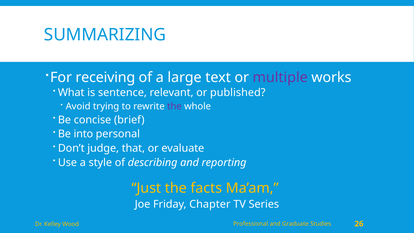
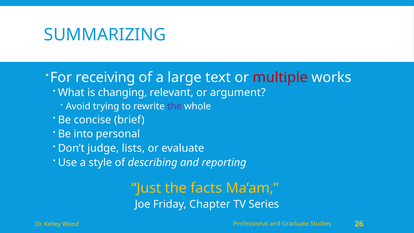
multiple colour: purple -> red
sentence: sentence -> changing
published: published -> argument
that: that -> lists
